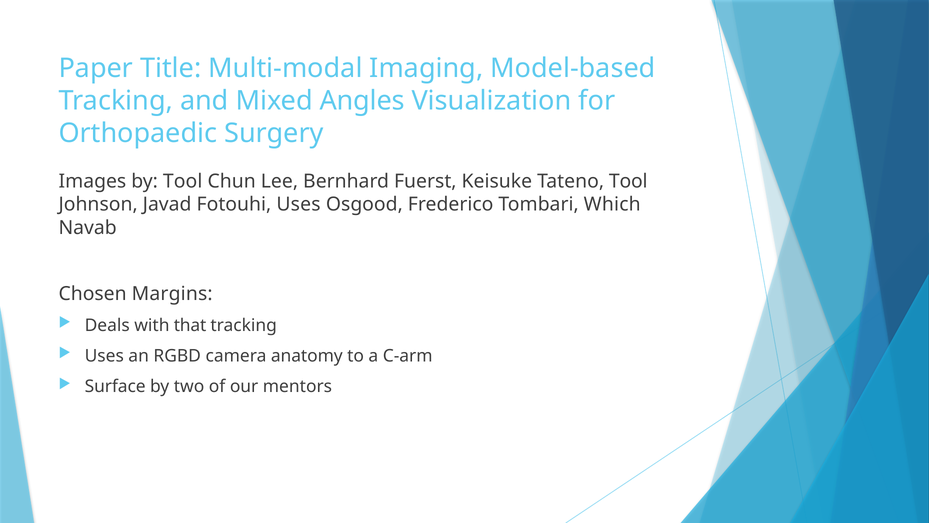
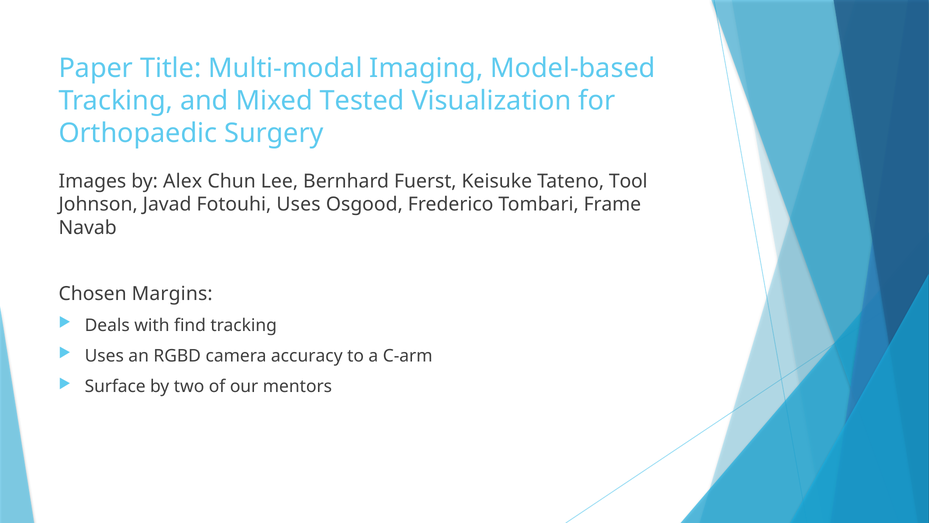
Angles: Angles -> Tested
by Tool: Tool -> Alex
Which: Which -> Frame
that: that -> find
anatomy: anatomy -> accuracy
